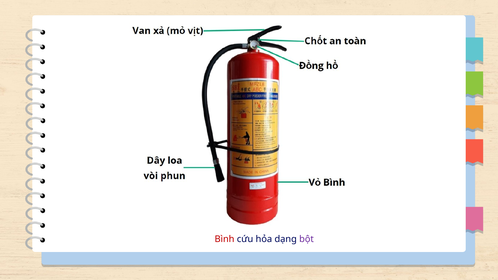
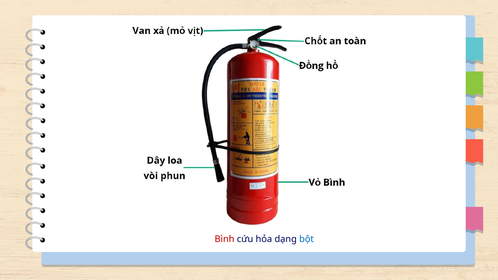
bột colour: purple -> blue
